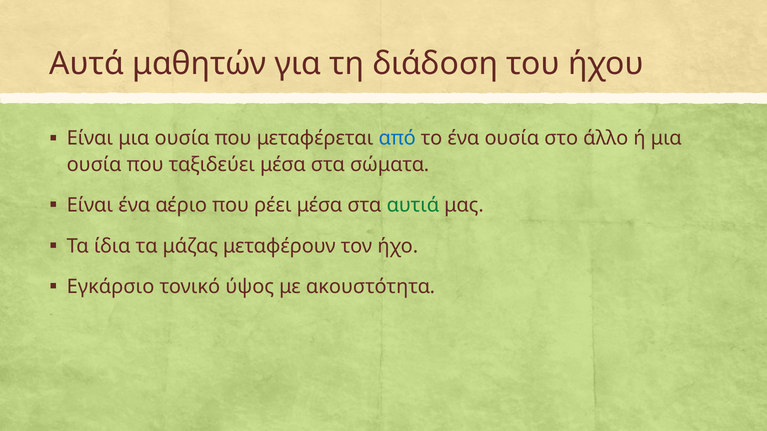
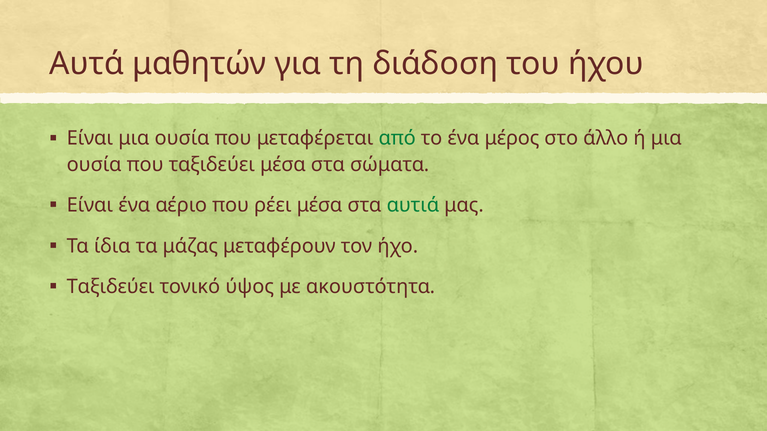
από colour: blue -> green
ένα ουσία: ουσία -> μέρος
Εγκάρσιο at (111, 287): Εγκάρσιο -> Ταξιδεύει
